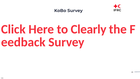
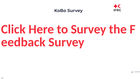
to Clearly: Clearly -> Survey
